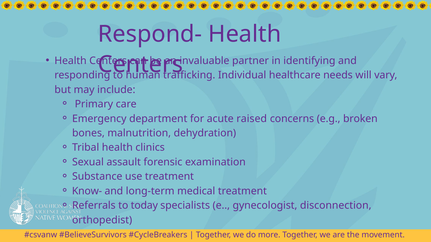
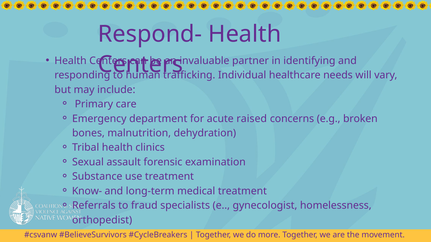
today: today -> fraud
disconnection: disconnection -> homelessness
